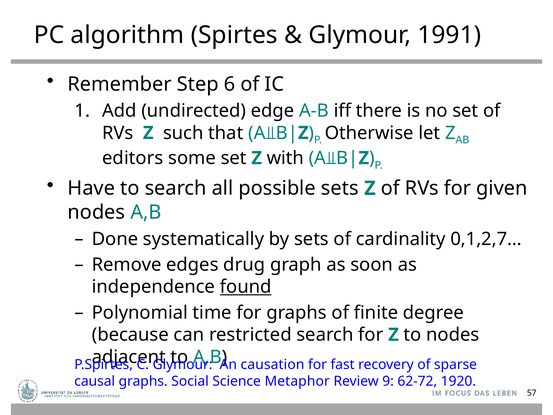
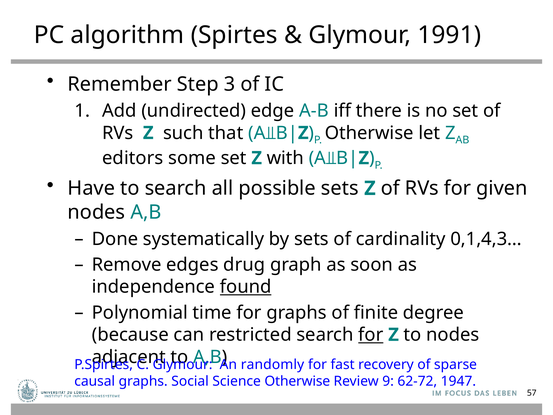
6: 6 -> 3
0,1,2,7…: 0,1,2,7… -> 0,1,4,3…
for at (371, 335) underline: none -> present
causation: causation -> randomly
Science Metaphor: Metaphor -> Otherwise
1920: 1920 -> 1947
